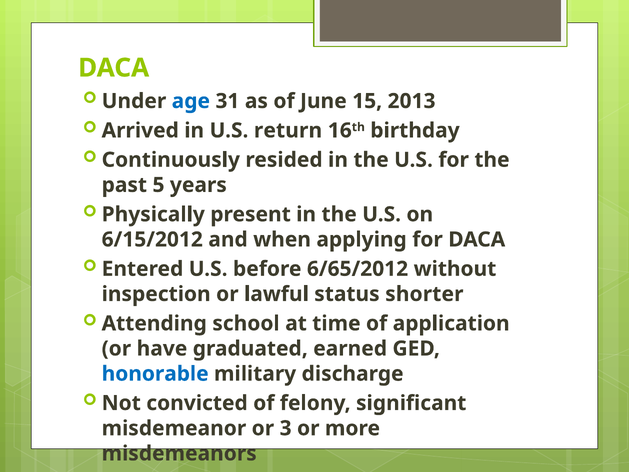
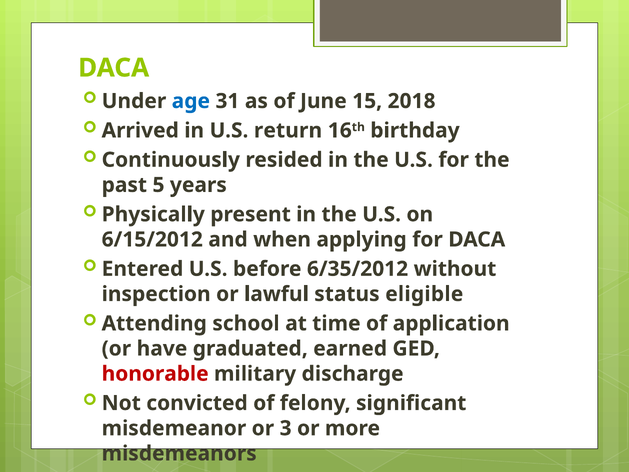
2013: 2013 -> 2018
6/65/2012: 6/65/2012 -> 6/35/2012
shorter: shorter -> eligible
honorable colour: blue -> red
